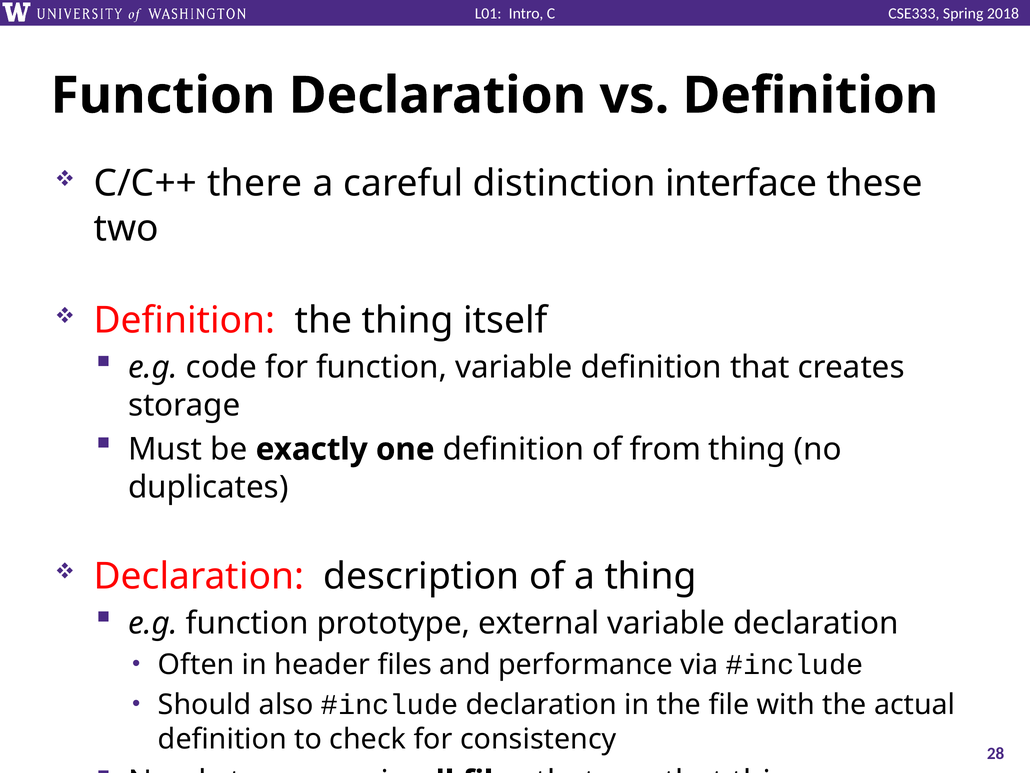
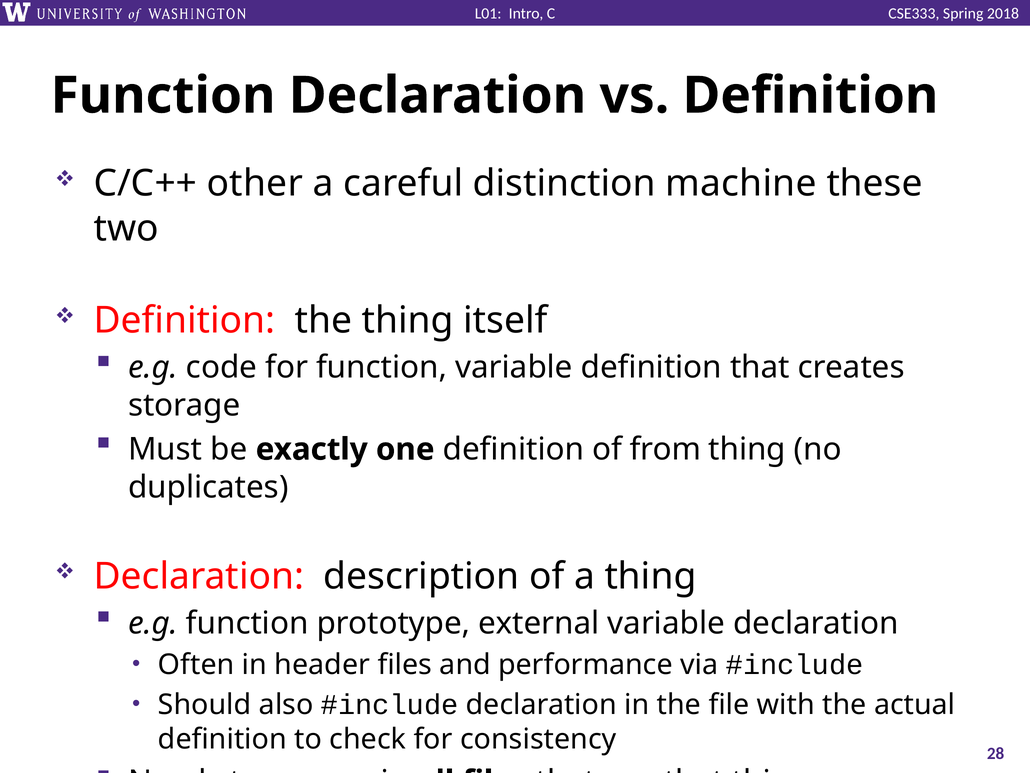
there: there -> other
interface: interface -> machine
